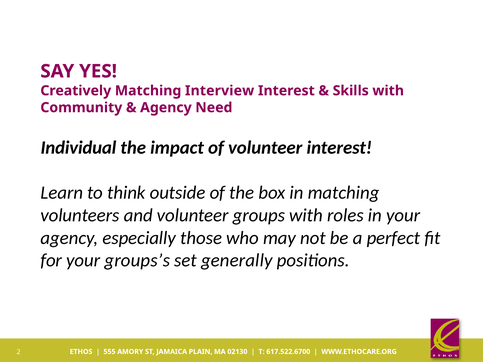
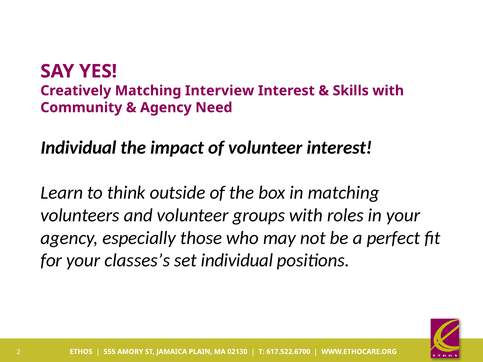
groups’s: groups’s -> classes’s
set generally: generally -> individual
